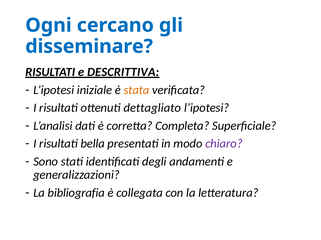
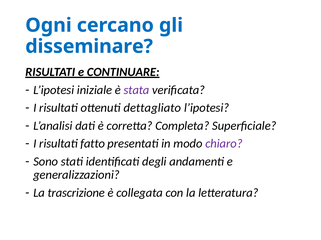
DESCRITTIVA: DESCRITTIVA -> CONTINUARE
stata colour: orange -> purple
bella: bella -> fatto
bibliografia: bibliografia -> trascrizione
